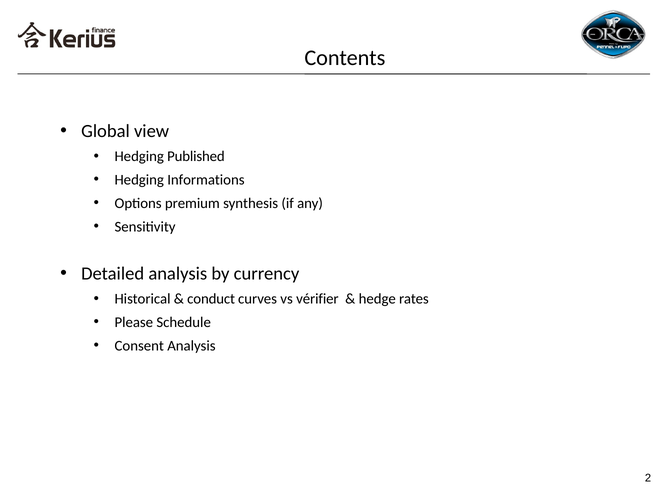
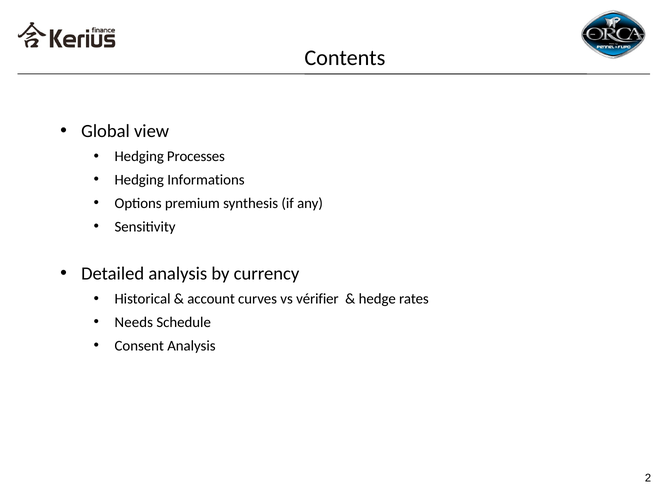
Published: Published -> Processes
conduct: conduct -> account
Please: Please -> Needs
